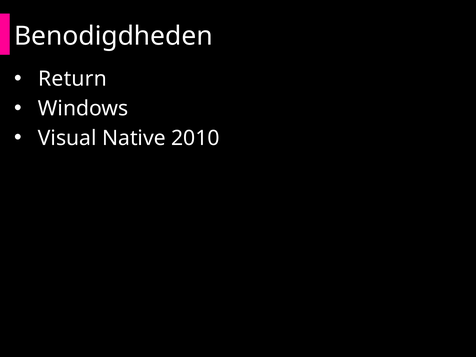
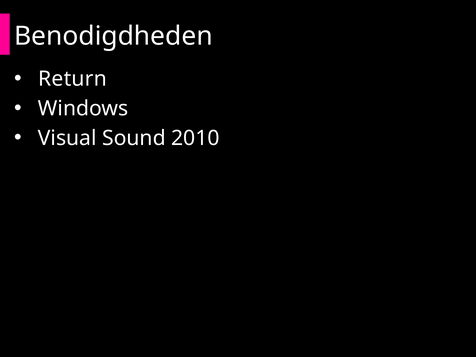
Native: Native -> Sound
